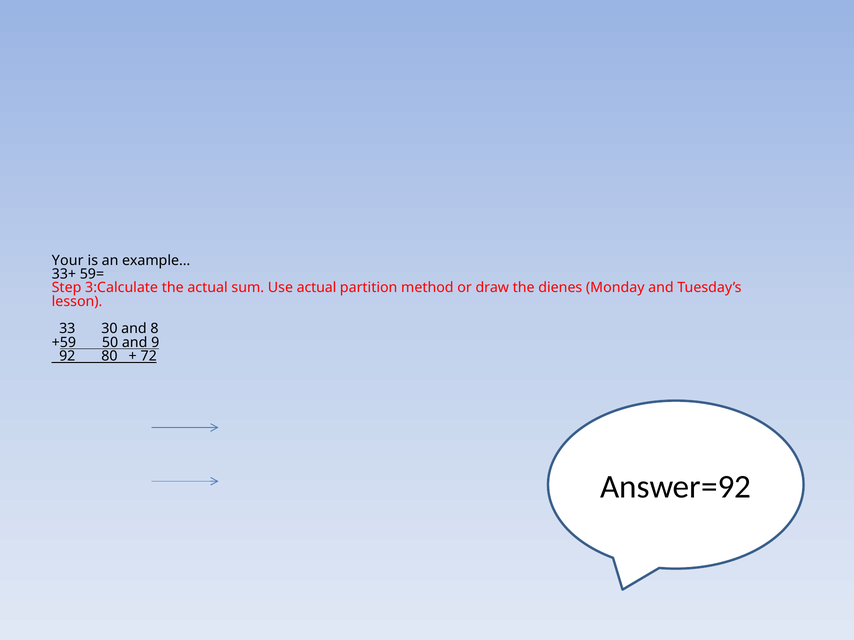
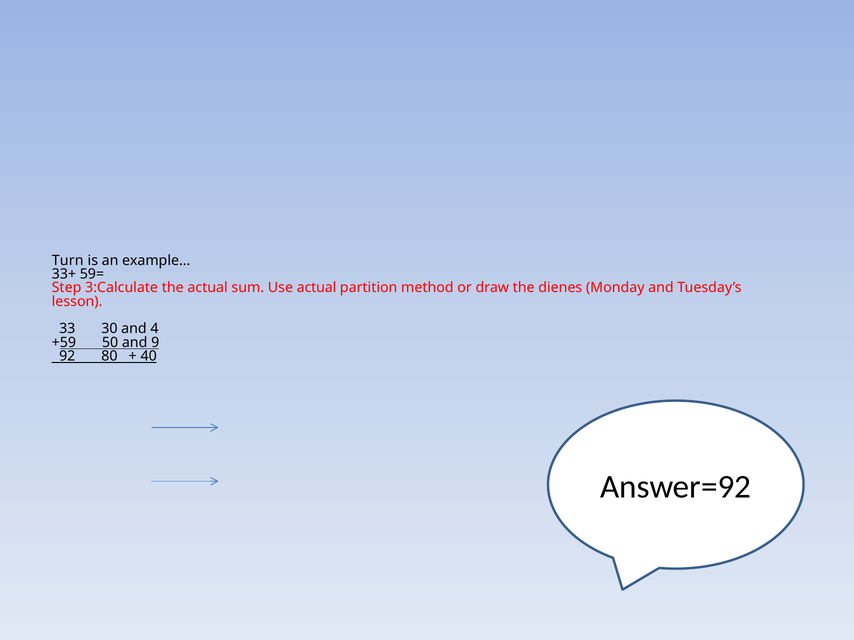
Your: Your -> Turn
8: 8 -> 4
72: 72 -> 40
